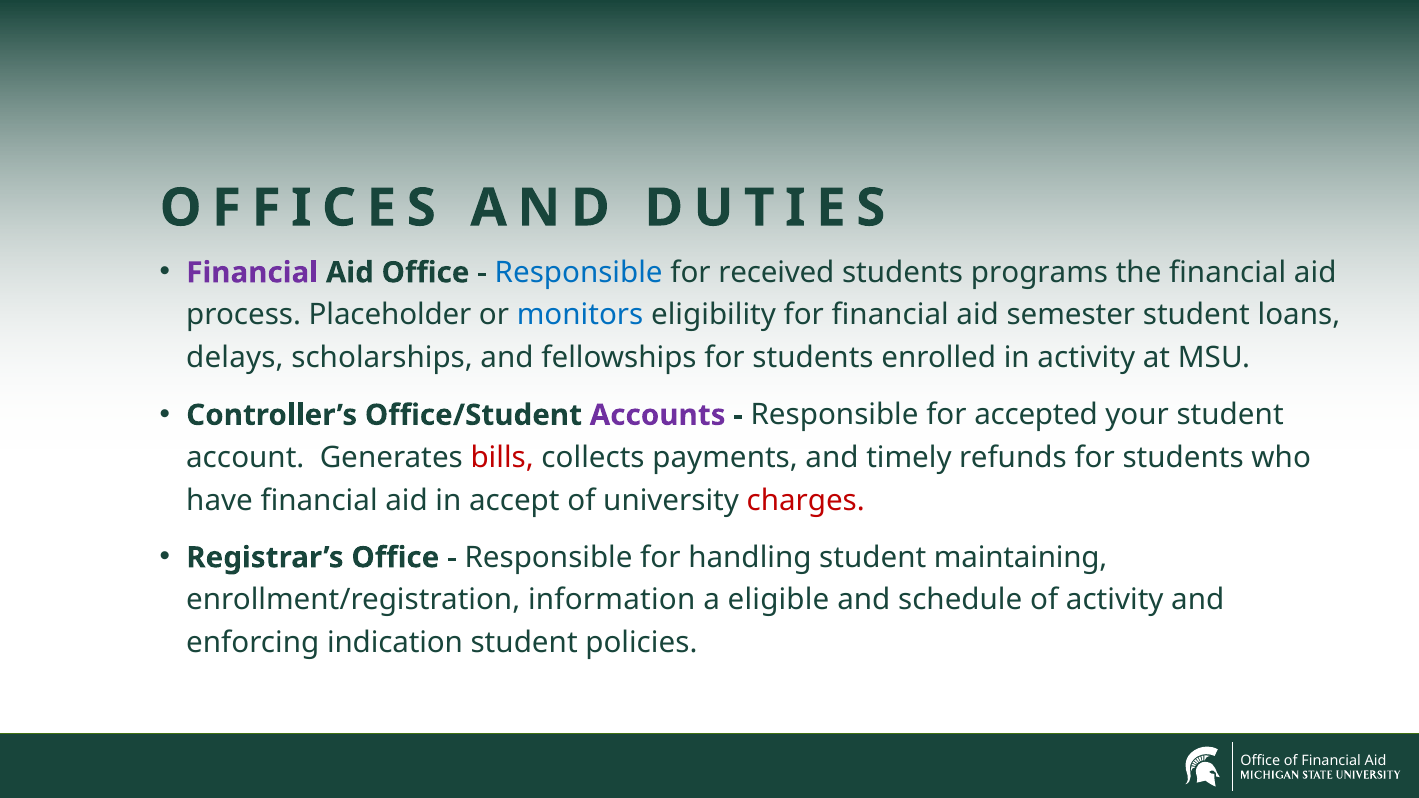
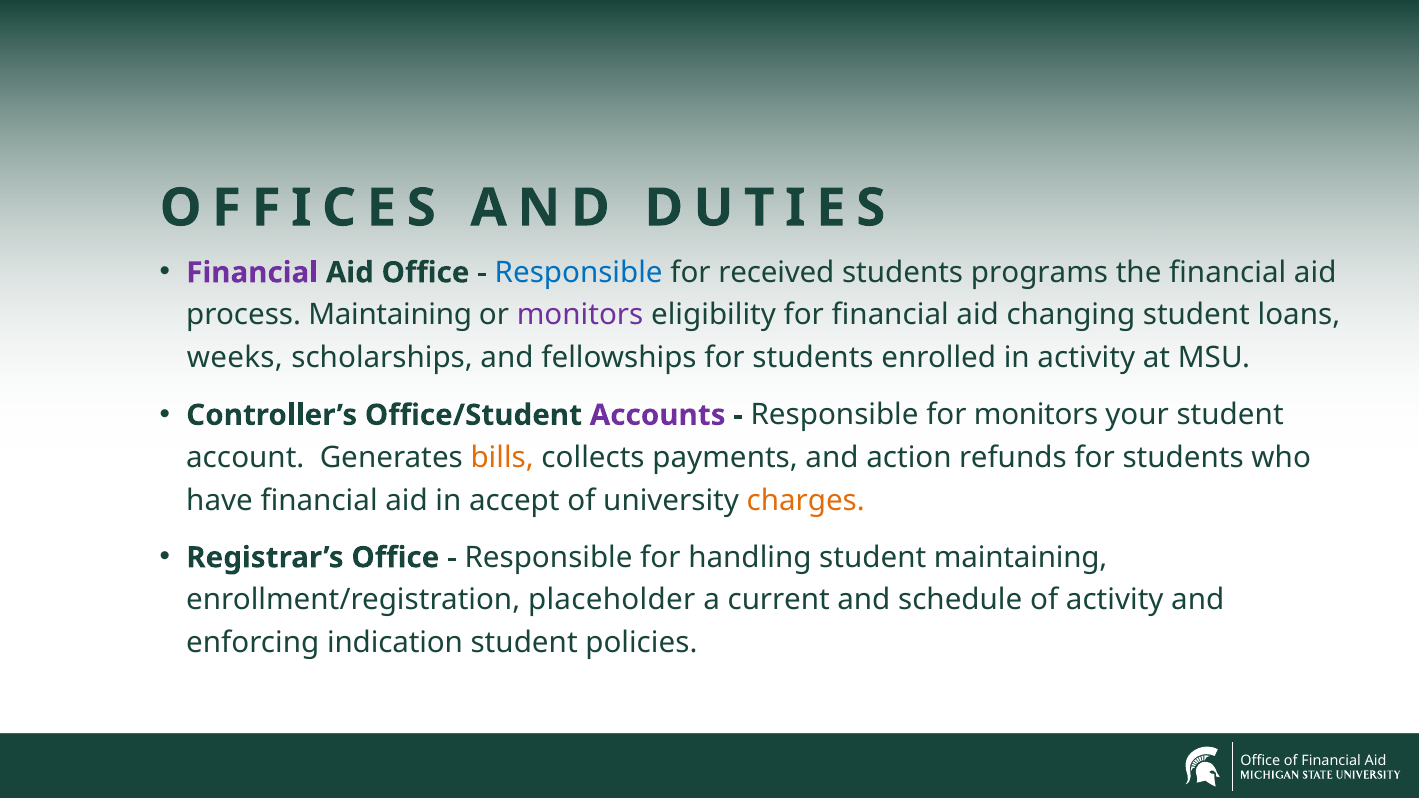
process Placeholder: Placeholder -> Maintaining
monitors at (580, 315) colour: blue -> purple
semester: semester -> changing
delays: delays -> weeks
for accepted: accepted -> monitors
bills colour: red -> orange
timely: timely -> action
charges colour: red -> orange
information: information -> placeholder
eligible: eligible -> current
